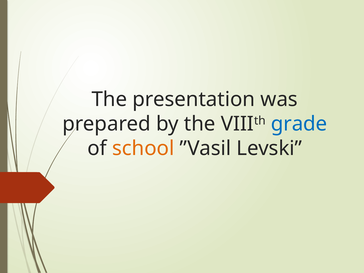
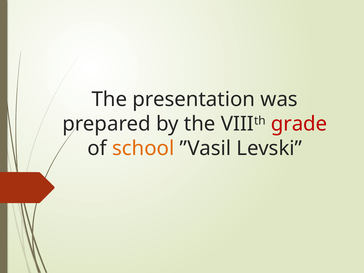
grade colour: blue -> red
